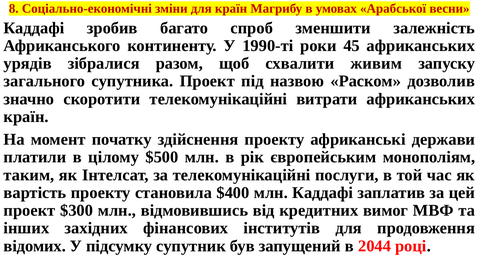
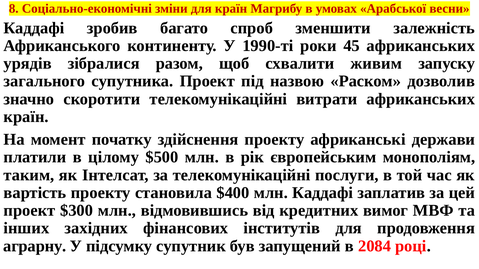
відомих: відомих -> аграрну
2044: 2044 -> 2084
